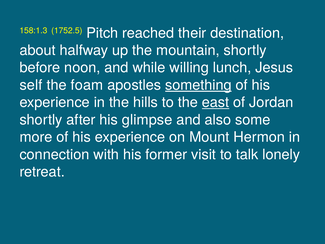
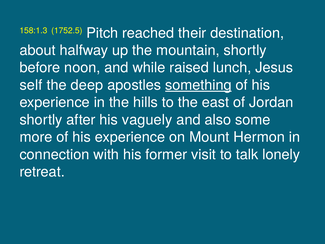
willing: willing -> raised
foam: foam -> deep
east underline: present -> none
glimpse: glimpse -> vaguely
